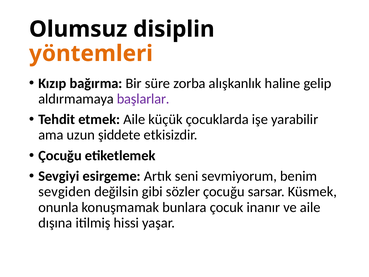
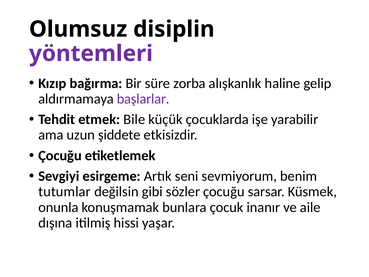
yöntemleri colour: orange -> purple
etmek Aile: Aile -> Bile
sevgiden: sevgiden -> tutumlar
